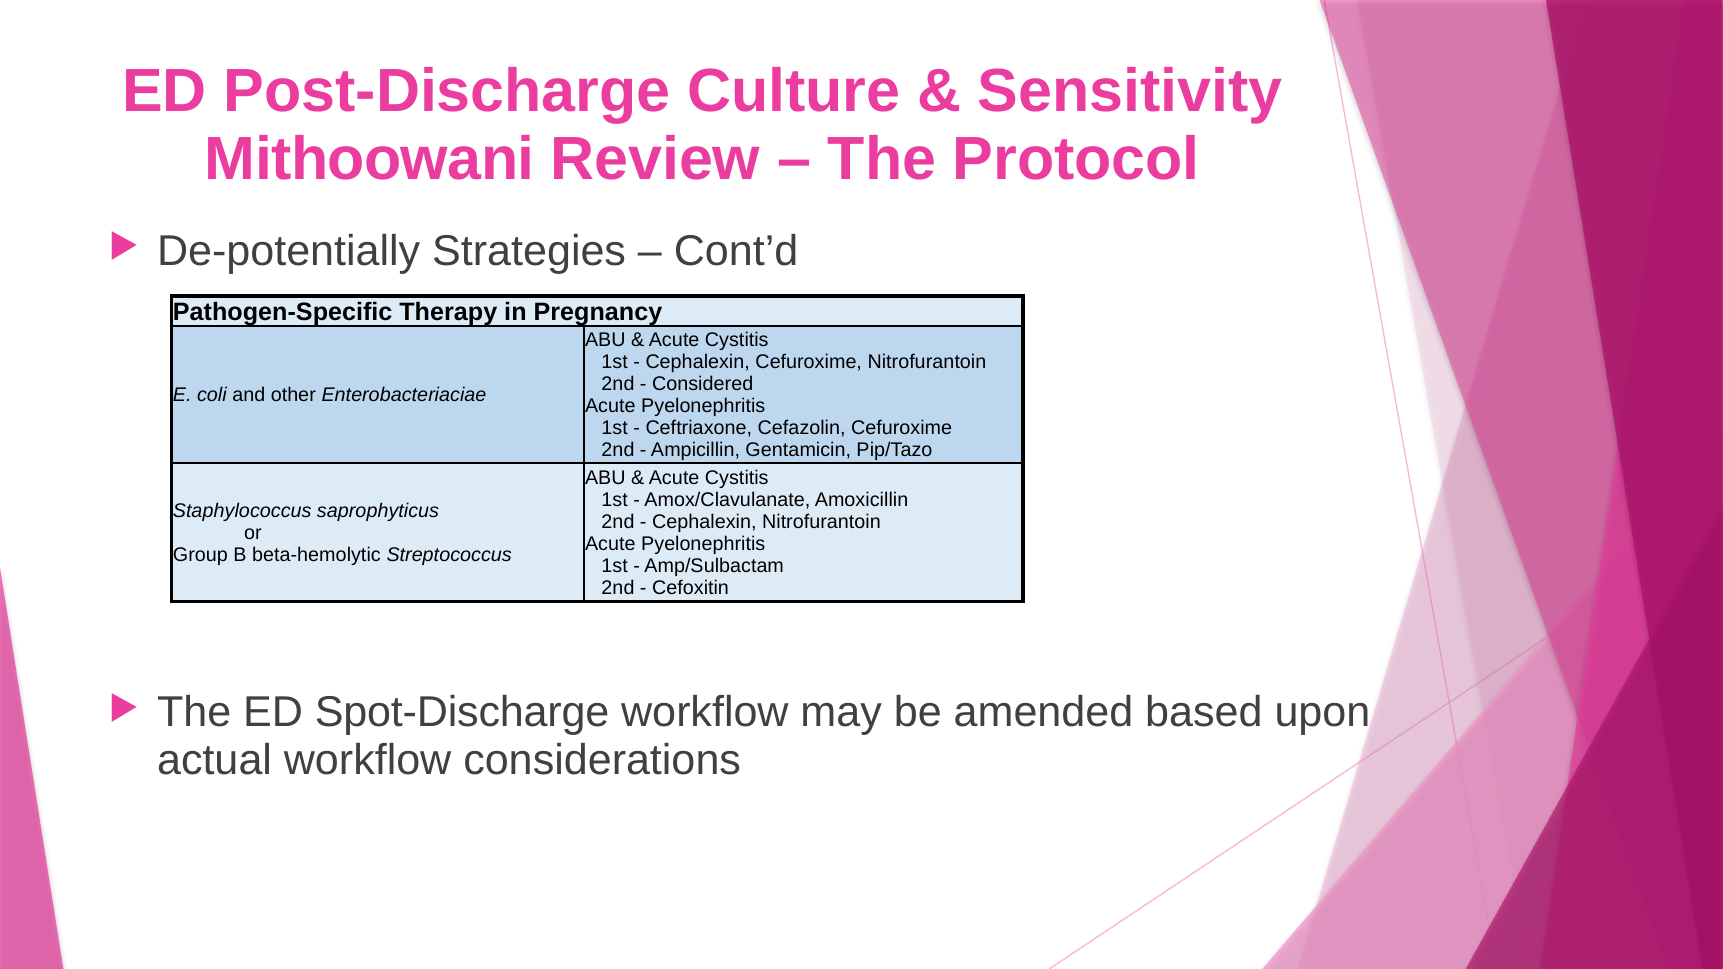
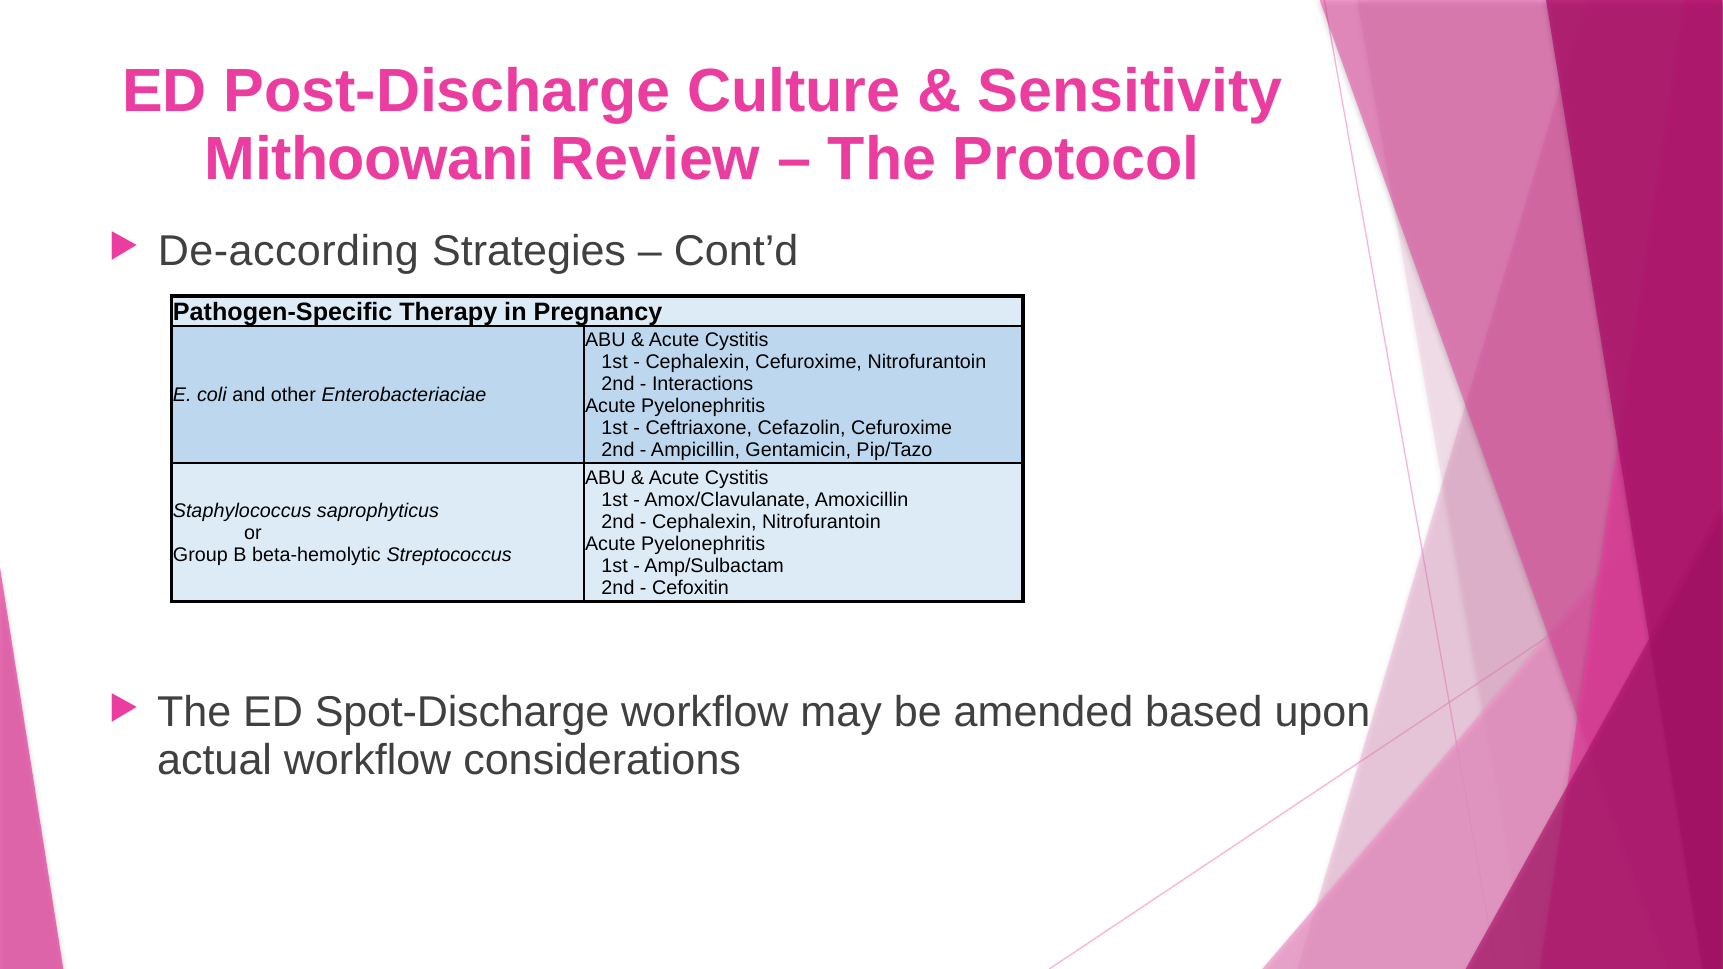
De-potentially: De-potentially -> De-according
Considered: Considered -> Interactions
